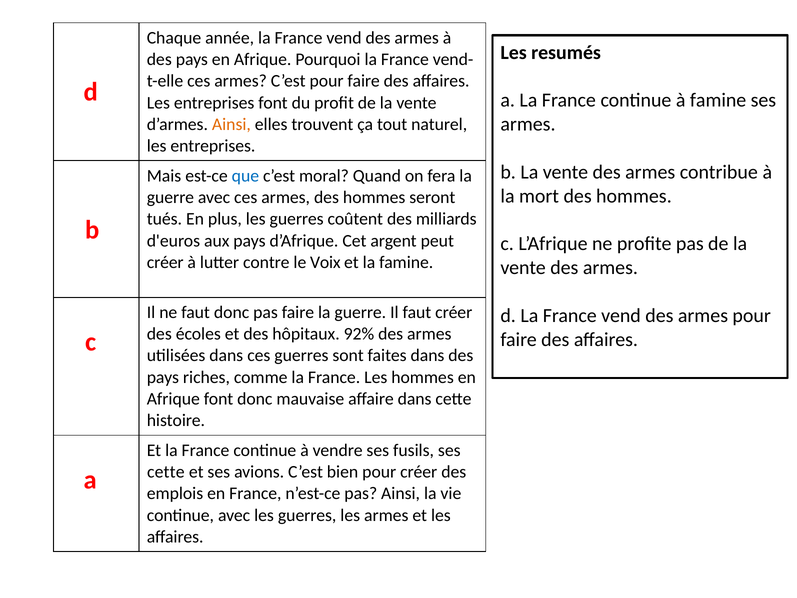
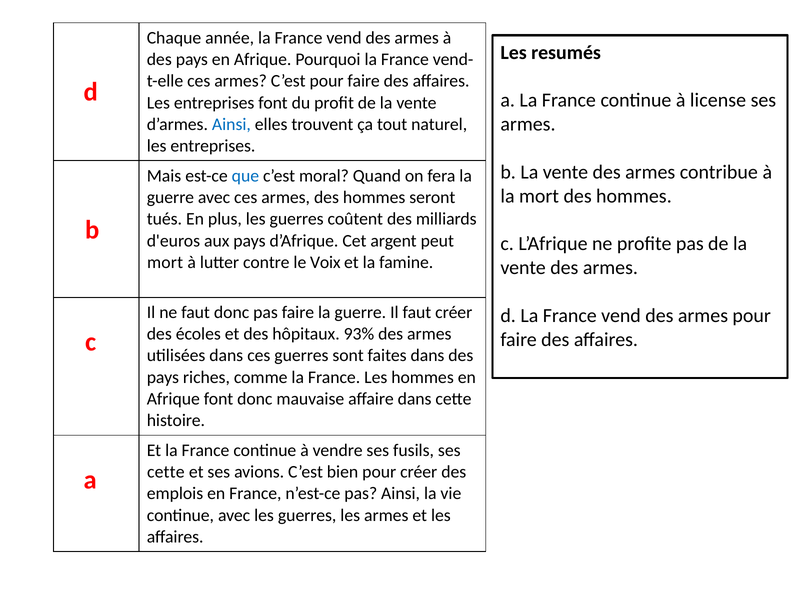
à famine: famine -> license
Ainsi at (231, 124) colour: orange -> blue
créer at (165, 262): créer -> mort
92%: 92% -> 93%
